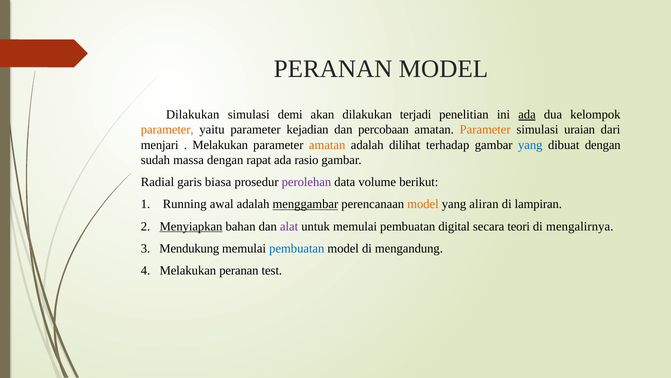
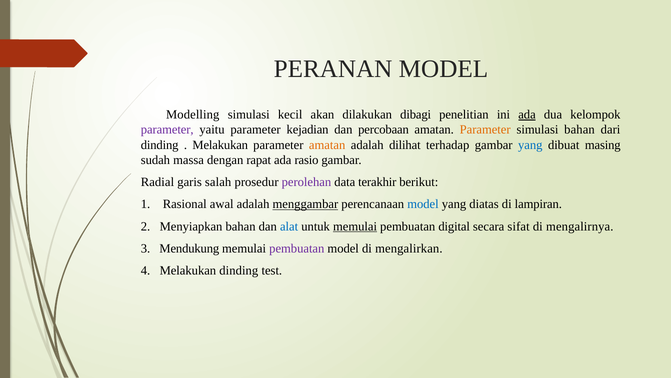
Dilakukan at (193, 115): Dilakukan -> Modelling
demi: demi -> kecil
terjadi: terjadi -> dibagi
parameter at (167, 130) colour: orange -> purple
simulasi uraian: uraian -> bahan
menjari at (160, 145): menjari -> dinding
dibuat dengan: dengan -> masing
biasa: biasa -> salah
volume: volume -> terakhir
Running: Running -> Rasional
model at (423, 204) colour: orange -> blue
aliran: aliran -> diatas
Menyiapkan underline: present -> none
alat colour: purple -> blue
memulai at (355, 226) underline: none -> present
teori: teori -> sifat
pembuatan at (297, 248) colour: blue -> purple
mengandung: mengandung -> mengalirkan
Melakukan peranan: peranan -> dinding
